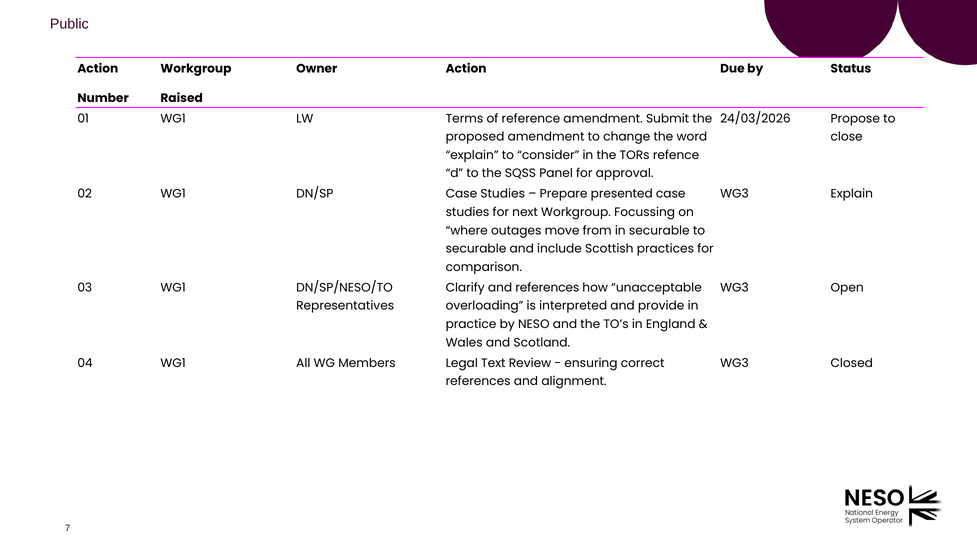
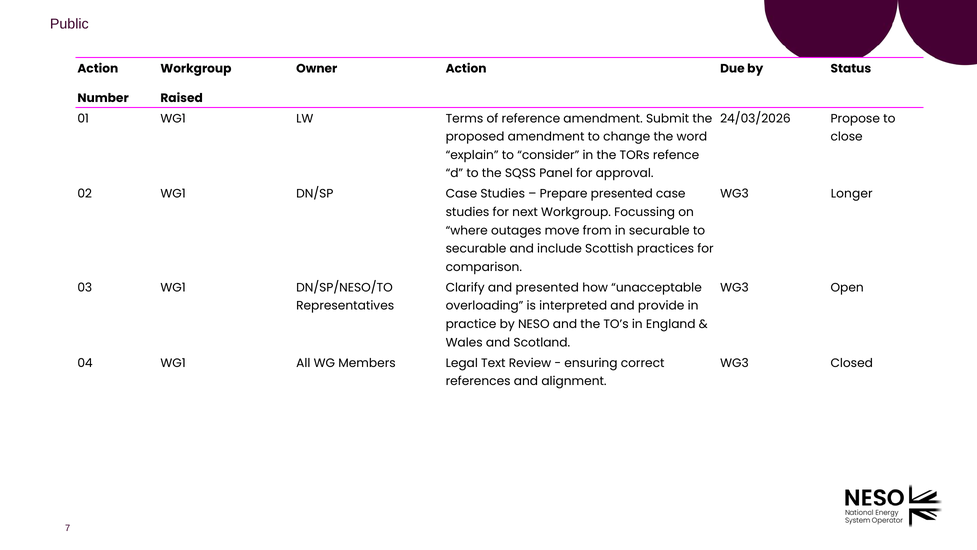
WG3 Explain: Explain -> Longer
and references: references -> presented
